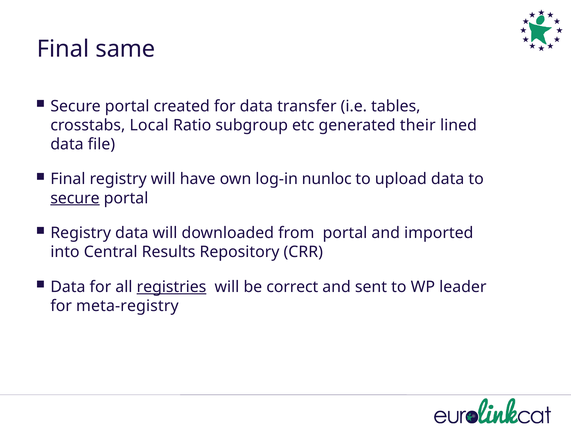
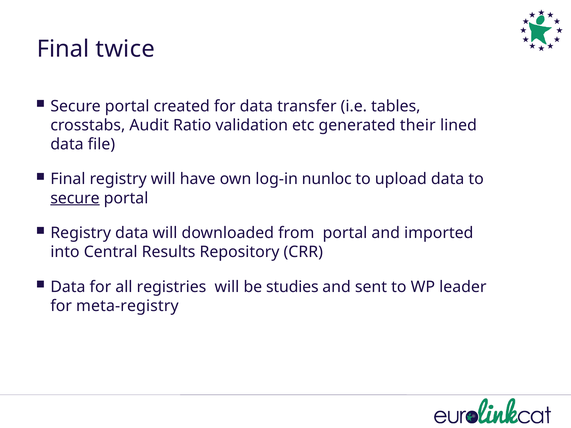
same: same -> twice
Local: Local -> Audit
subgroup: subgroup -> validation
registries underline: present -> none
correct: correct -> studies
